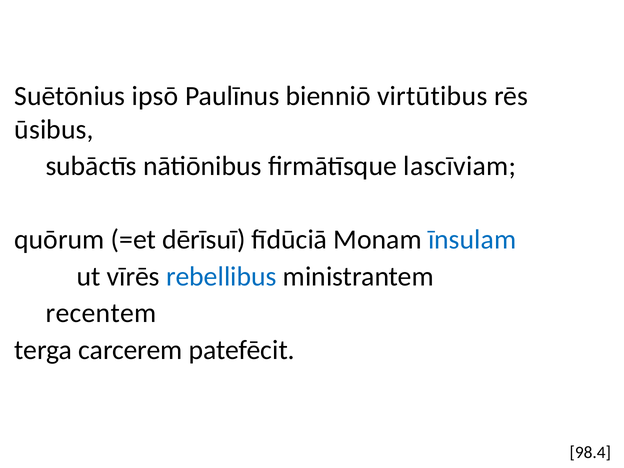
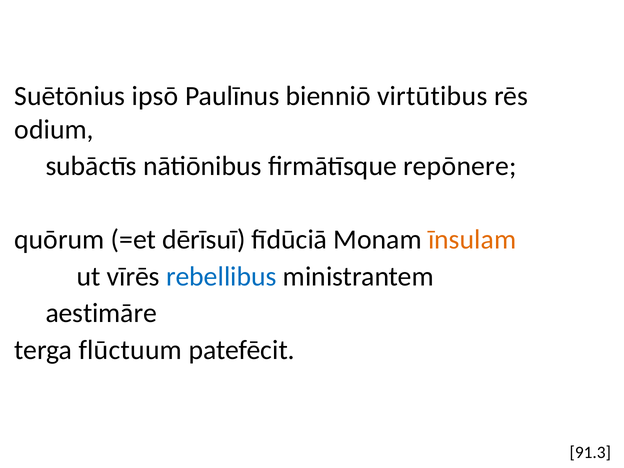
ūsibus: ūsibus -> odium
lascīviam: lascīviam -> repōnere
īnsulam colour: blue -> orange
recentem: recentem -> aestimāre
carcerem: carcerem -> flūctuum
98.4: 98.4 -> 91.3
